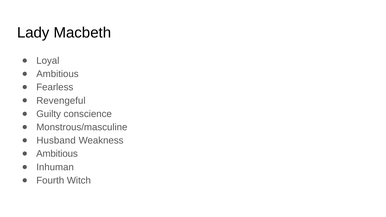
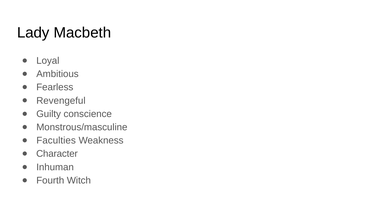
Husband: Husband -> Faculties
Ambitious at (57, 154): Ambitious -> Character
